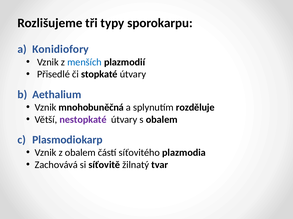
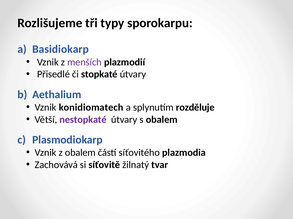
Konidiofory: Konidiofory -> Basidiokarp
menších colour: blue -> purple
mnohobuněčná: mnohobuněčná -> konidiomatech
